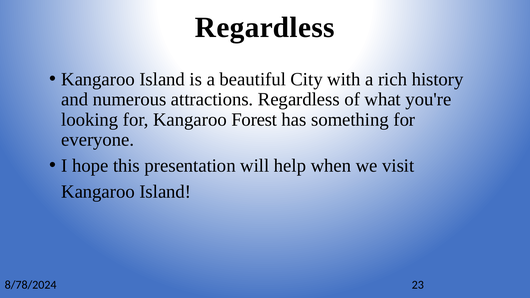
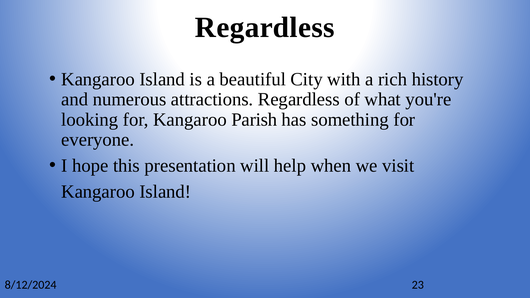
Forest: Forest -> Parish
8/78/2024: 8/78/2024 -> 8/12/2024
